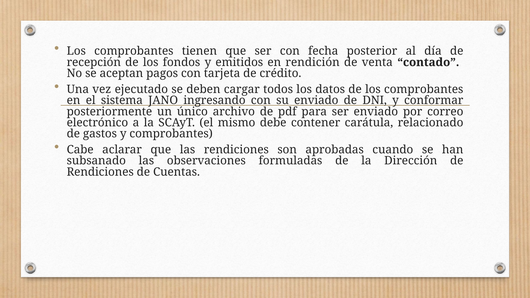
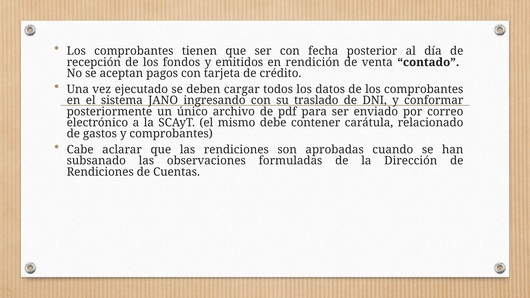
su enviado: enviado -> traslado
